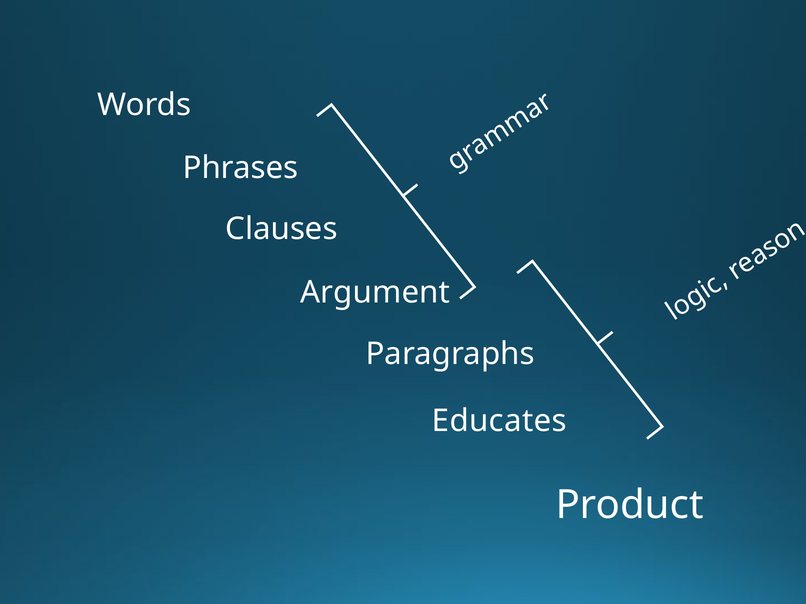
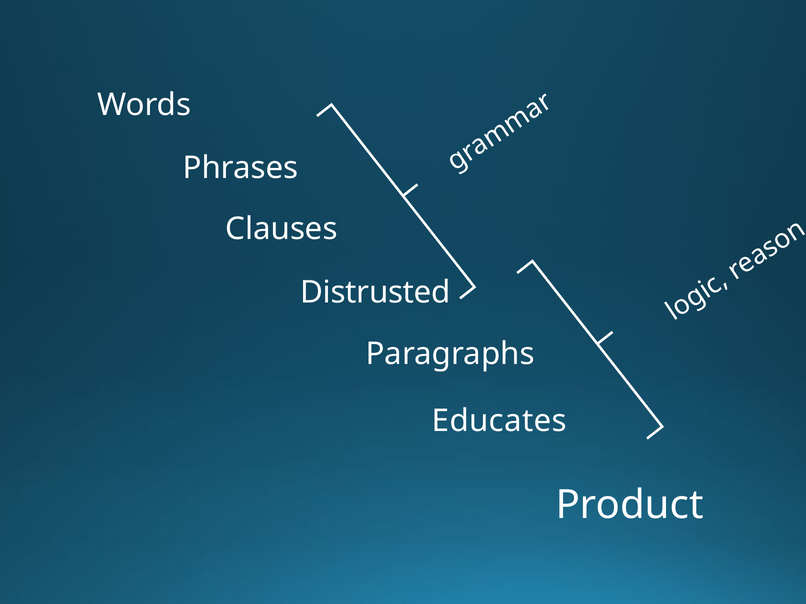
Argument: Argument -> Distrusted
